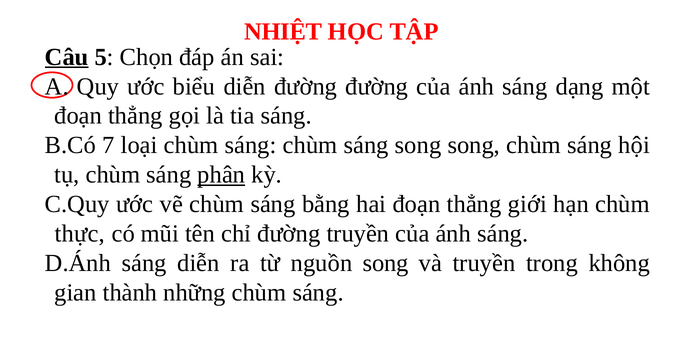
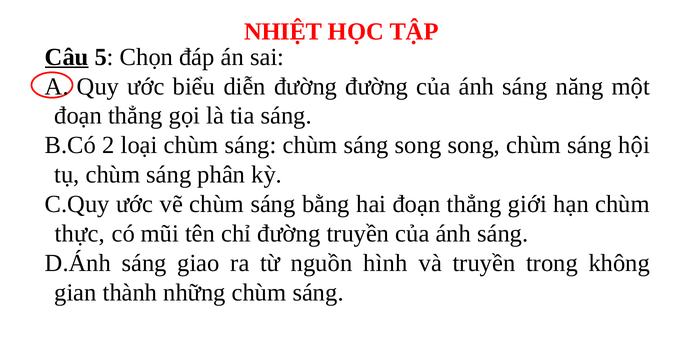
dạng: dạng -> năng
7: 7 -> 2
phân underline: present -> none
sáng diễn: diễn -> giao
nguồn song: song -> hình
